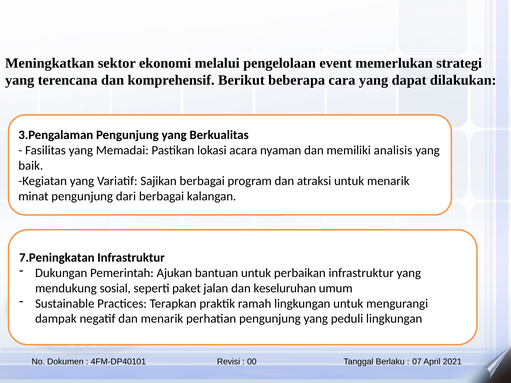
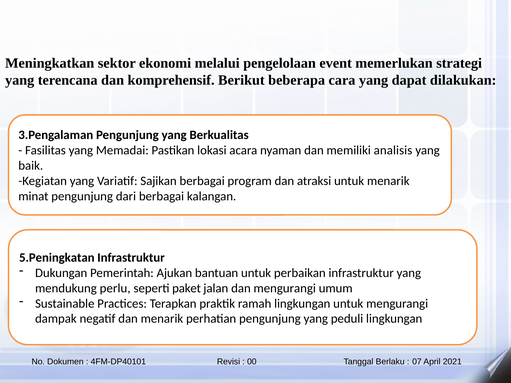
7.Peningkatan: 7.Peningkatan -> 5.Peningkatan
sosial: sosial -> perlu
dan keseluruhan: keseluruhan -> mengurangi
